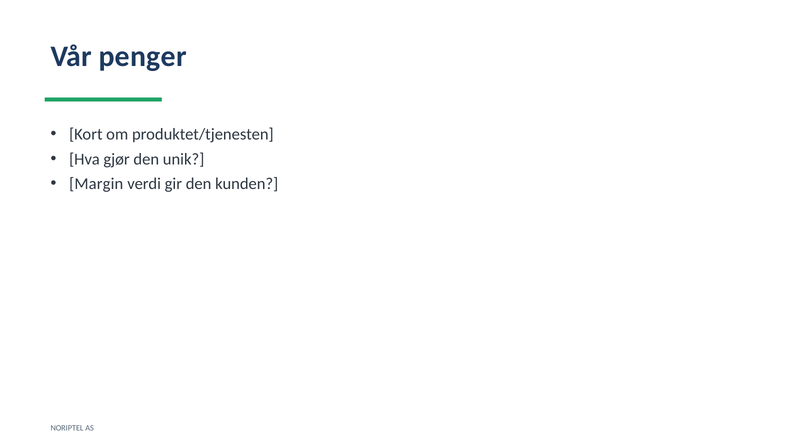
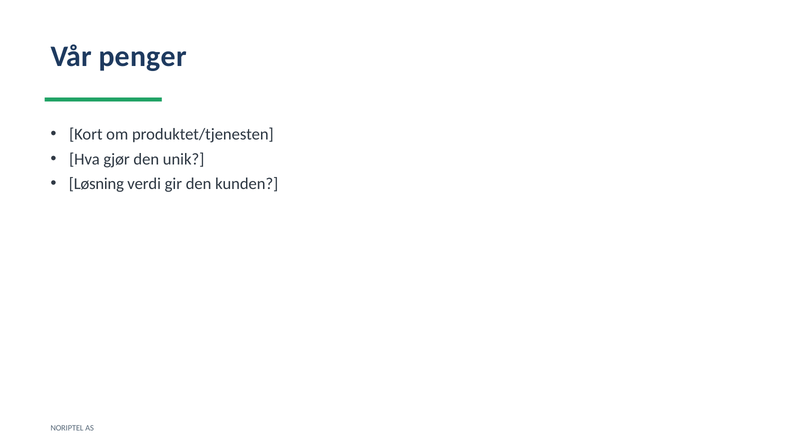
Margin: Margin -> Løsning
